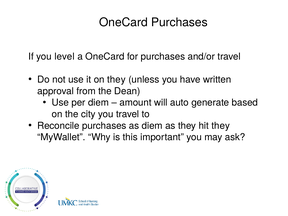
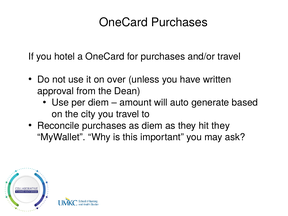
level: level -> hotel
on they: they -> over
